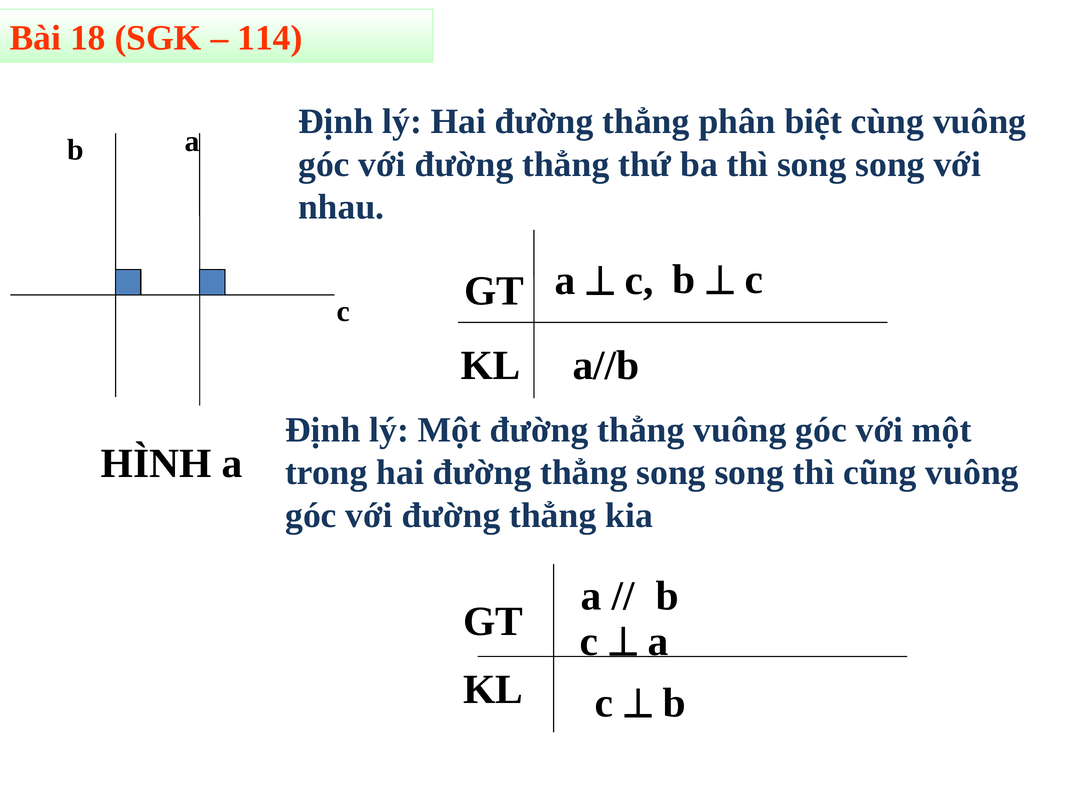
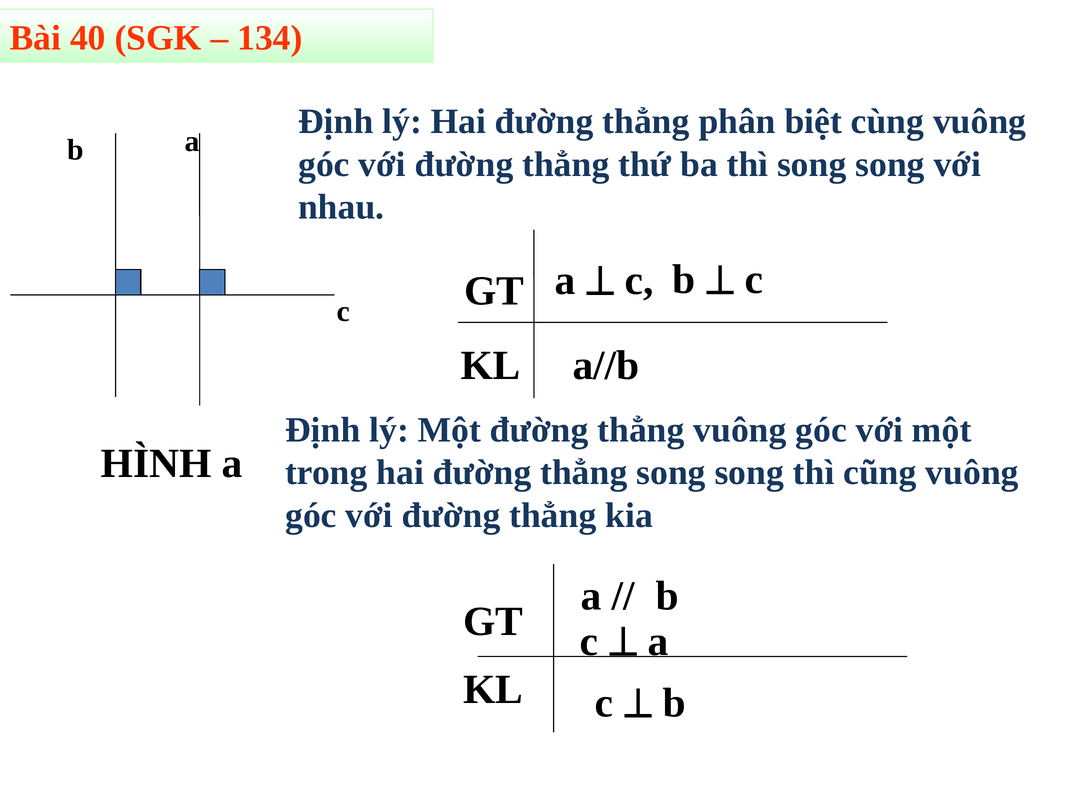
18: 18 -> 40
114: 114 -> 134
